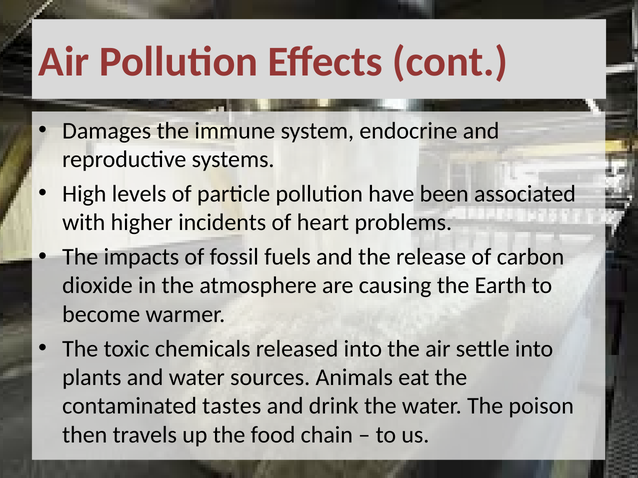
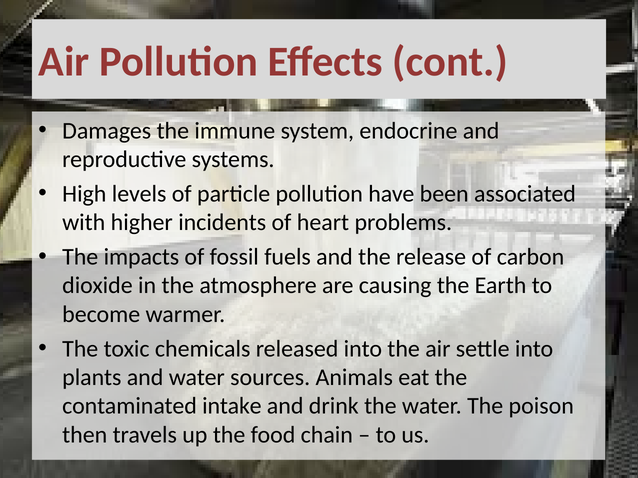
tastes: tastes -> intake
